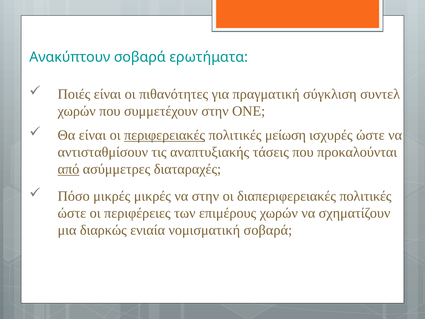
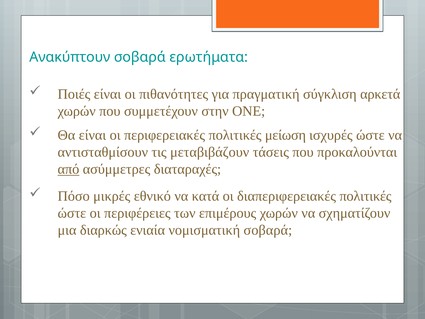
συντελ: συντελ -> αρκετά
περιφερειακές underline: present -> none
αναπτυξιακής: αναπτυξιακής -> μεταβιβάζουν
μικρές μικρές: μικρές -> εθνικό
να στην: στην -> κατά
